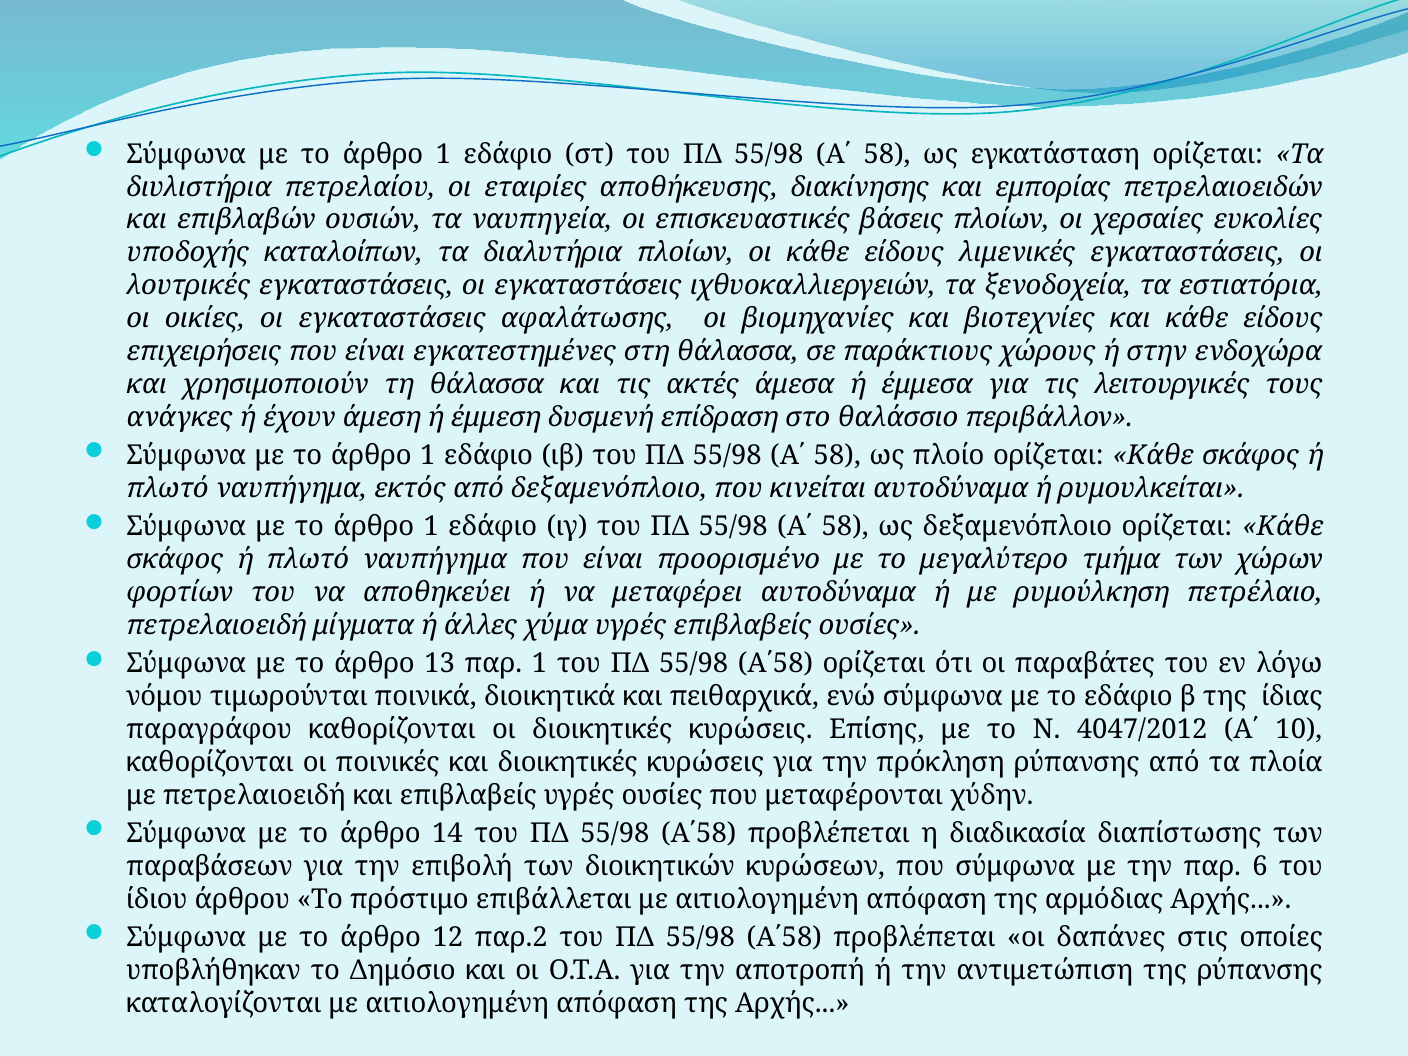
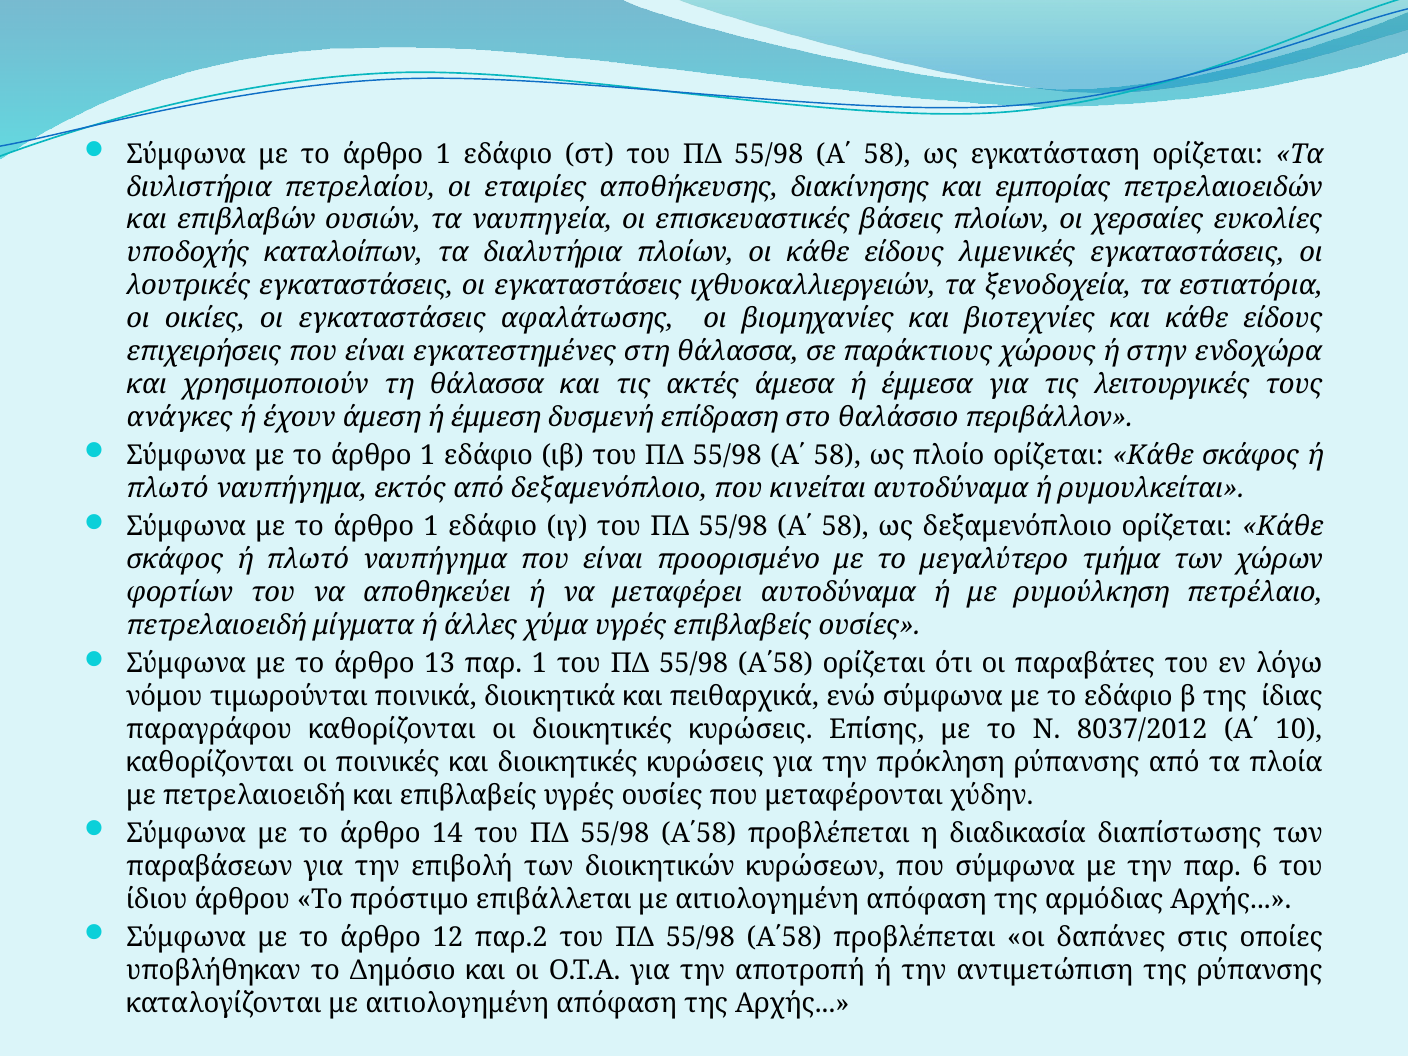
4047/2012: 4047/2012 -> 8037/2012
